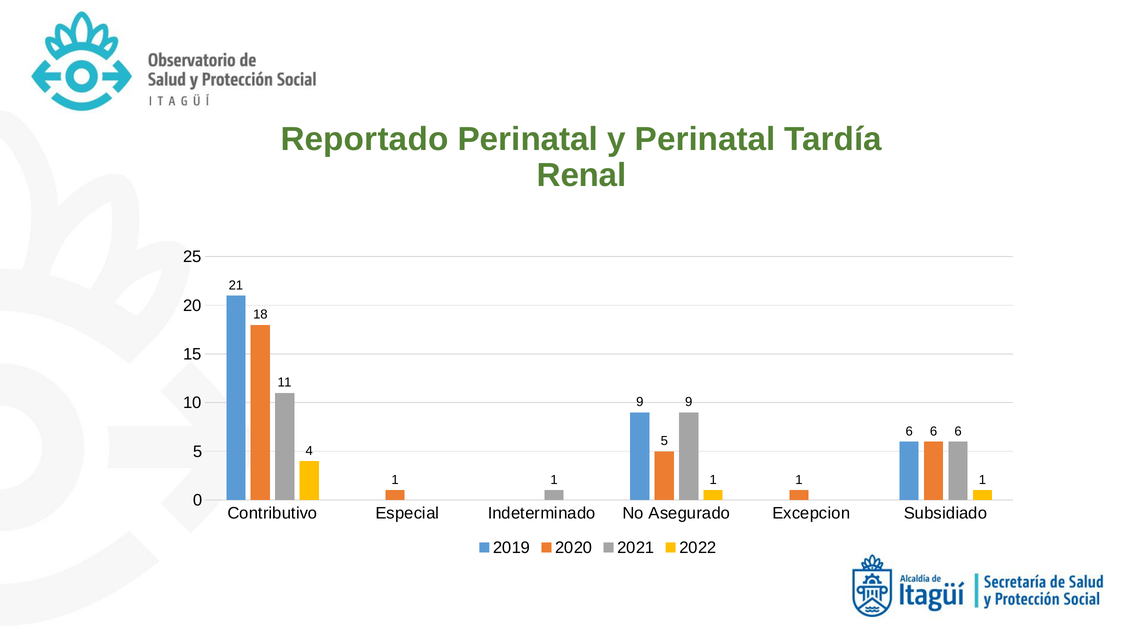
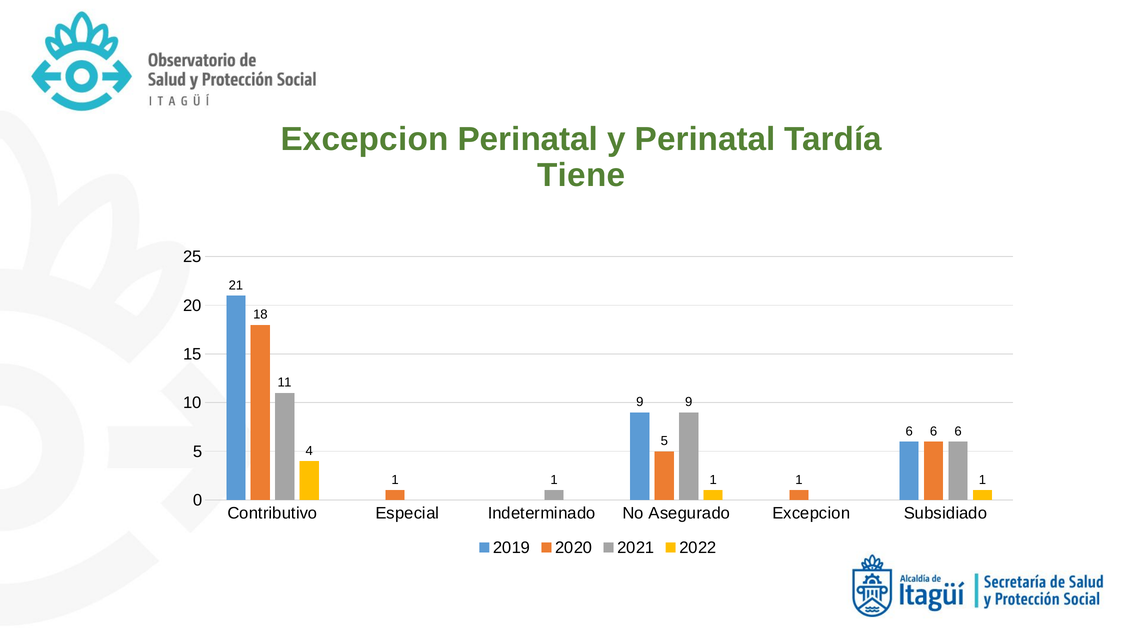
Reportado at (364, 139): Reportado -> Excepcion
Renal: Renal -> Tiene
